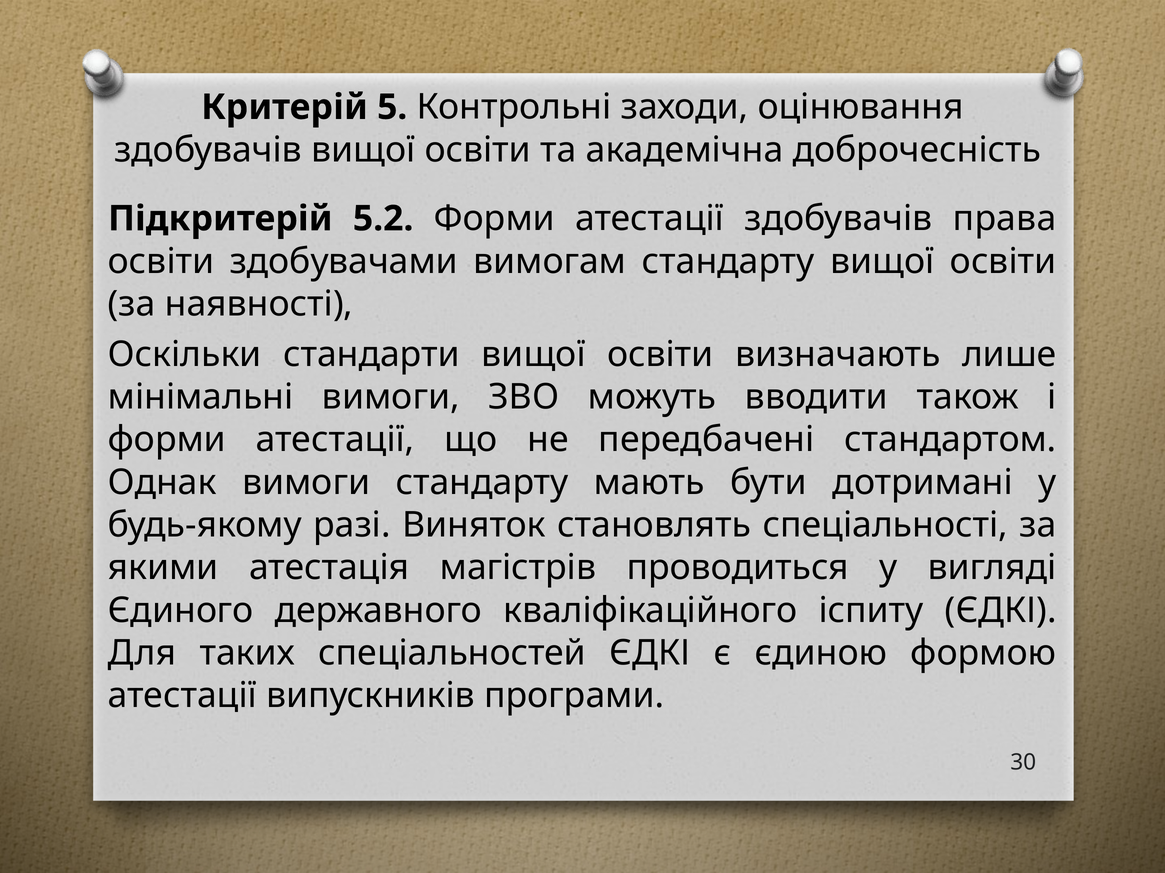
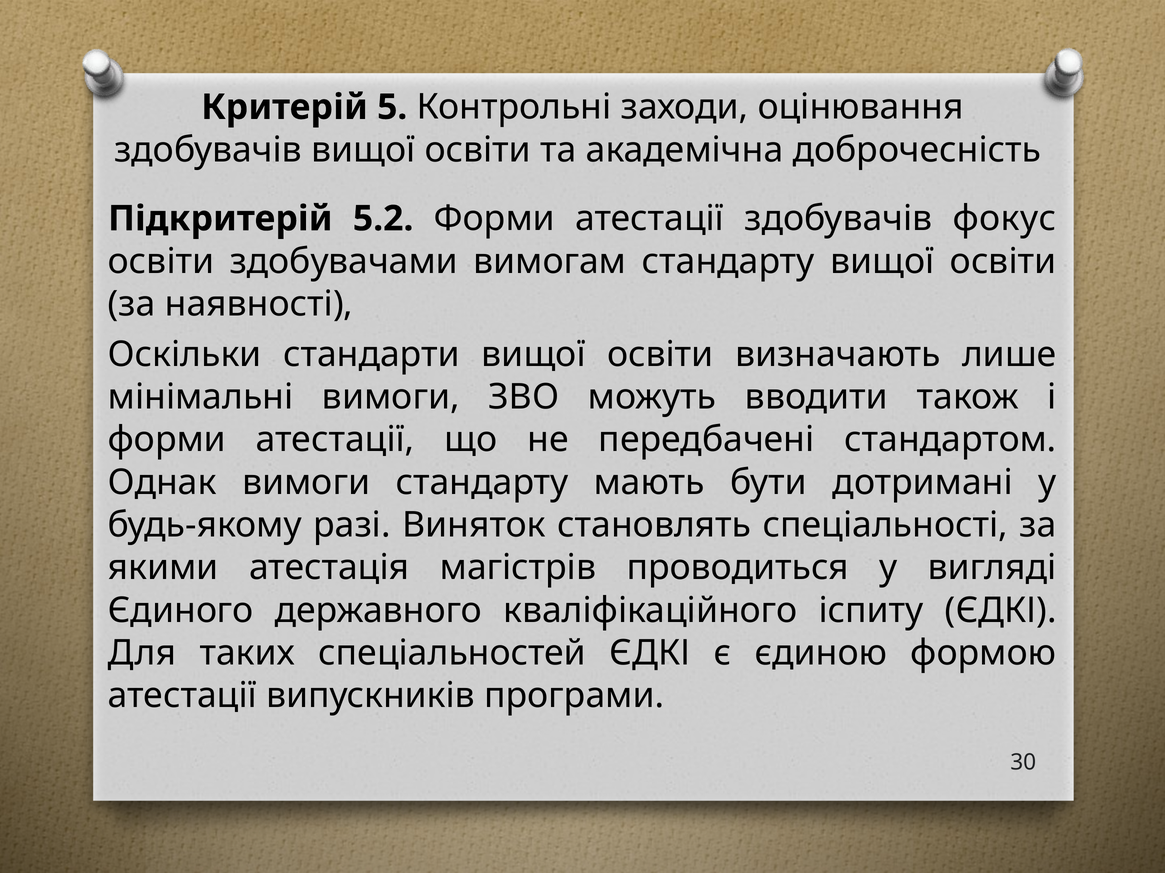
права: права -> фокус
